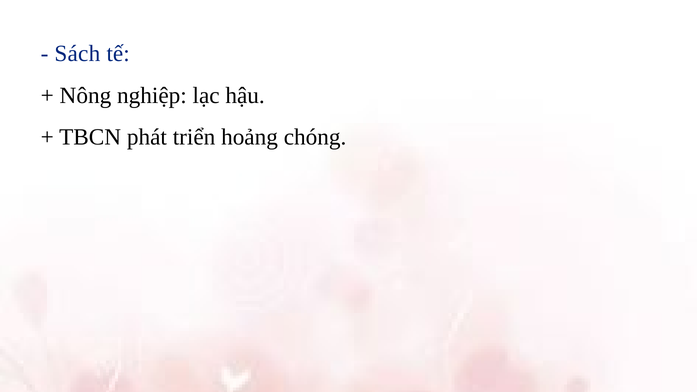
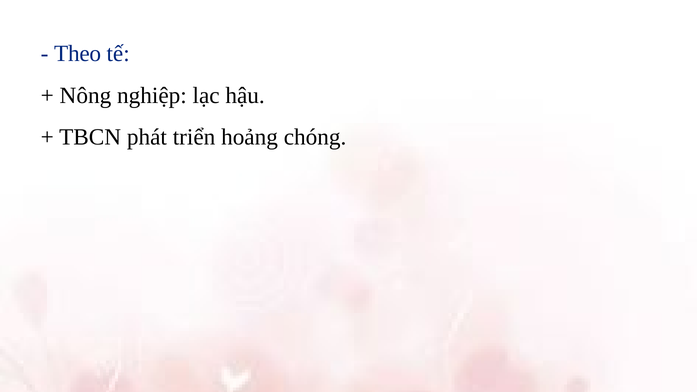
Sách: Sách -> Theo
